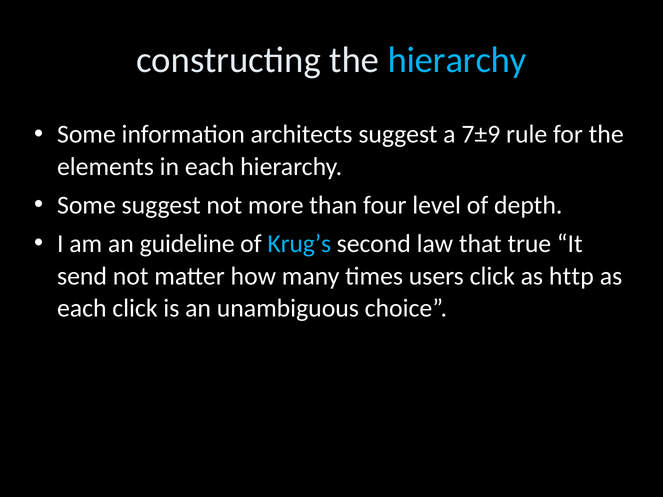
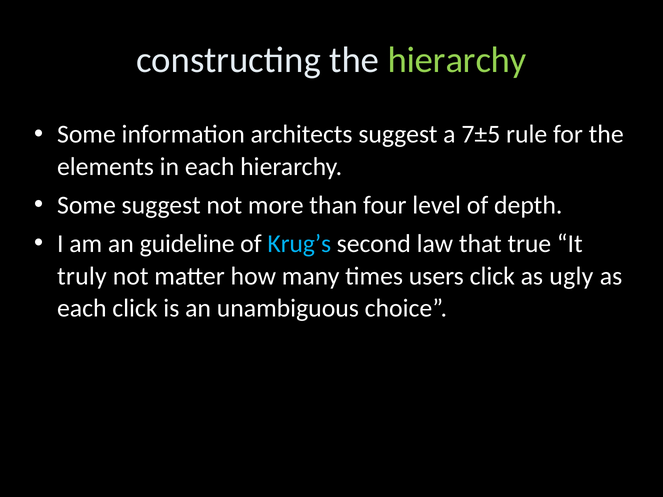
hierarchy at (457, 60) colour: light blue -> light green
7±9: 7±9 -> 7±5
send: send -> truly
http: http -> ugly
